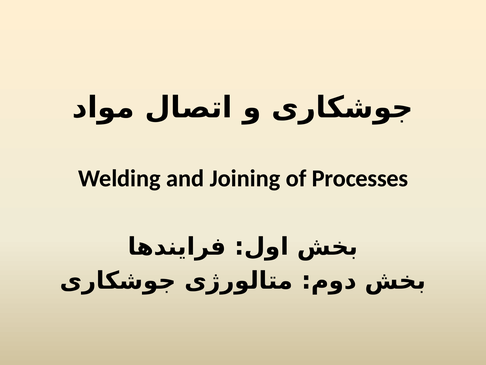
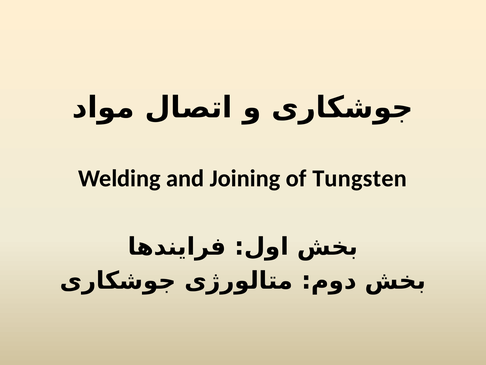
Processes: Processes -> Tungsten
